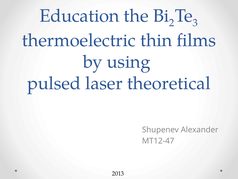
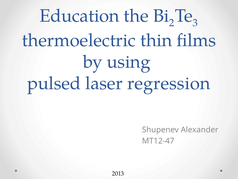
theoretical: theoretical -> regression
